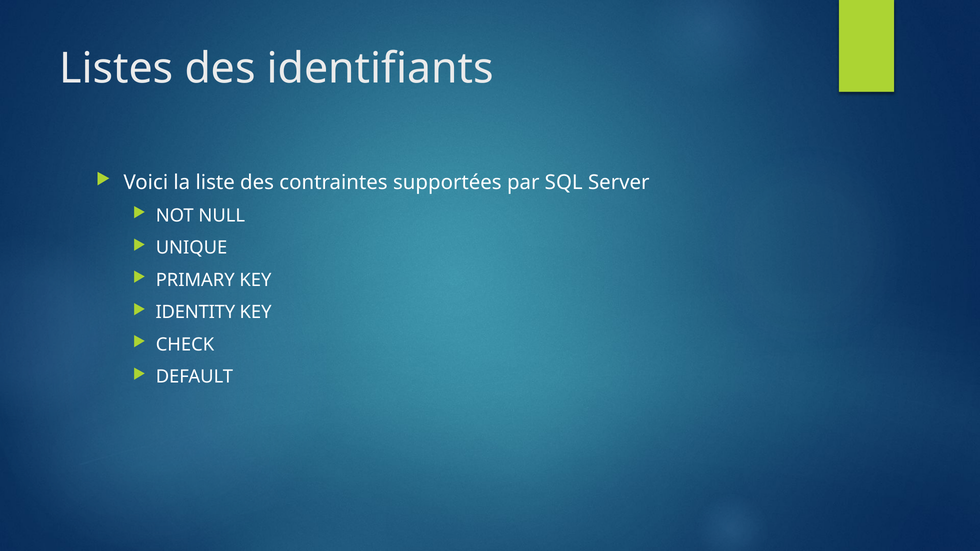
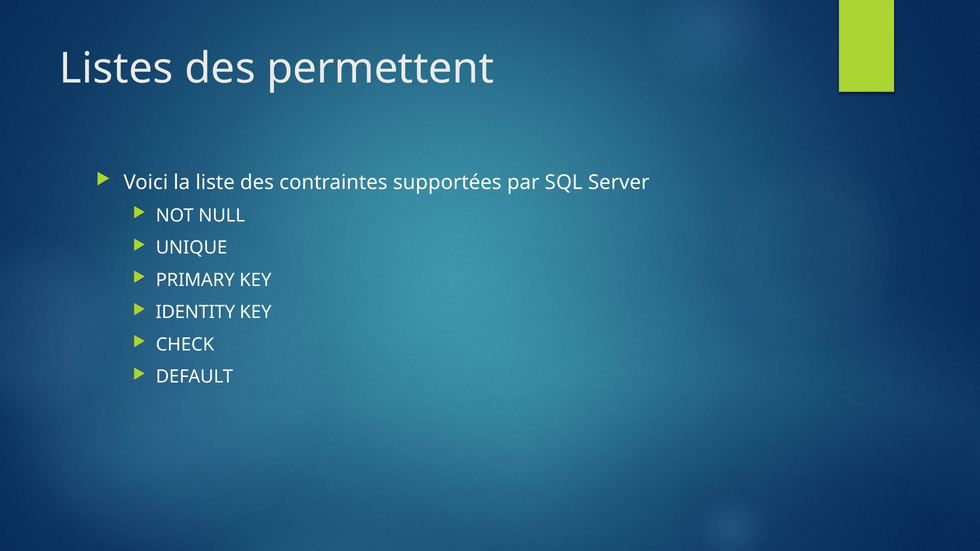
identifiants: identifiants -> permettent
